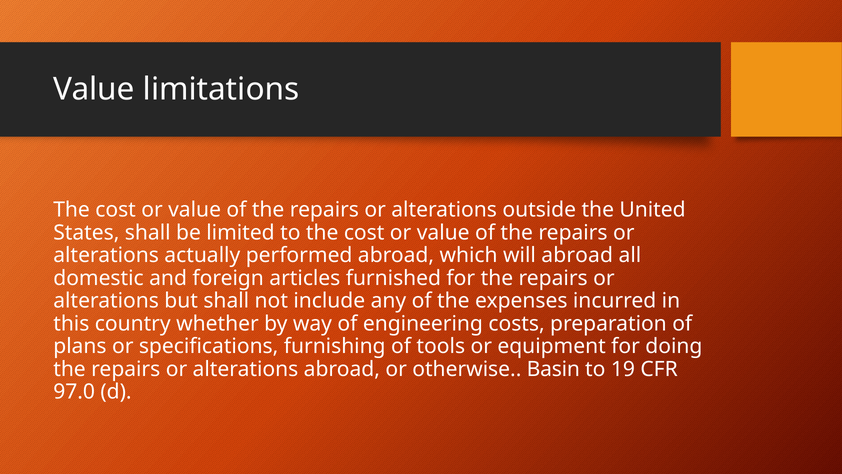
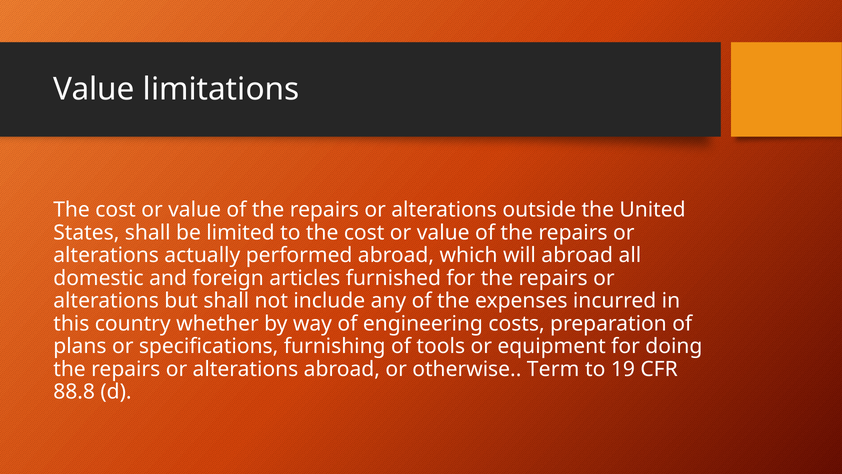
Basin: Basin -> Term
97.0: 97.0 -> 88.8
